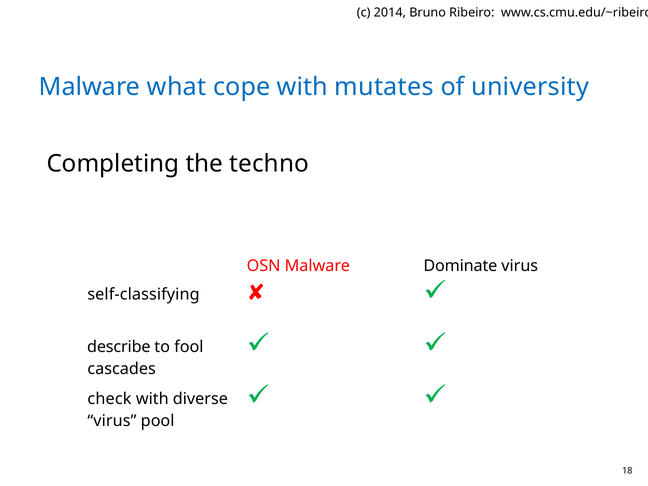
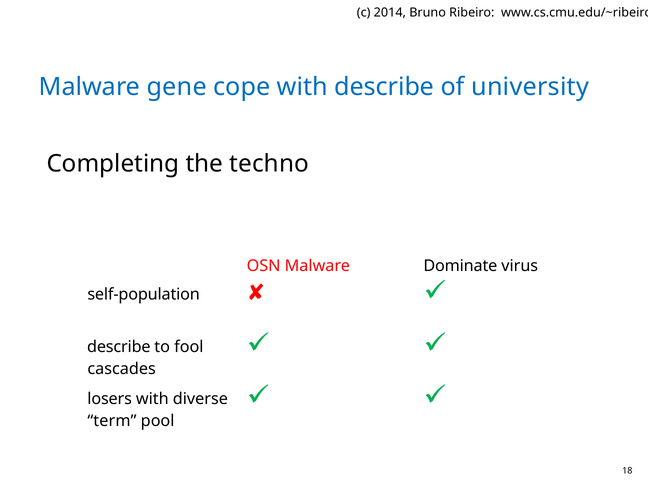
what: what -> gene
with mutates: mutates -> describe
self-classifying: self-classifying -> self-population
check: check -> losers
virus at (112, 421): virus -> term
